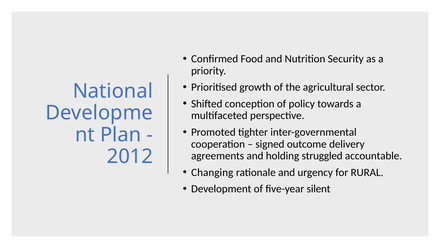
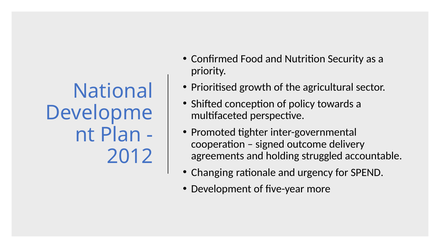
RURAL: RURAL -> SPEND
silent: silent -> more
